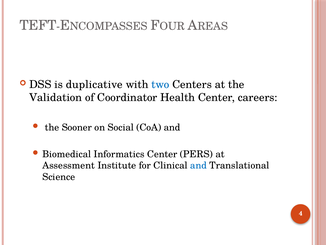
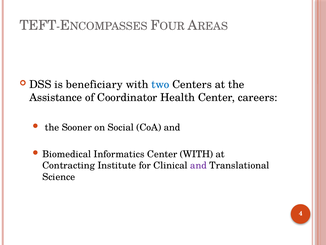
duplicative: duplicative -> beneficiary
Validation: Validation -> Assistance
Center PERS: PERS -> WITH
Assessment: Assessment -> Contracting
and at (199, 165) colour: blue -> purple
